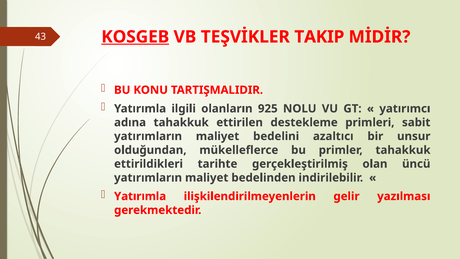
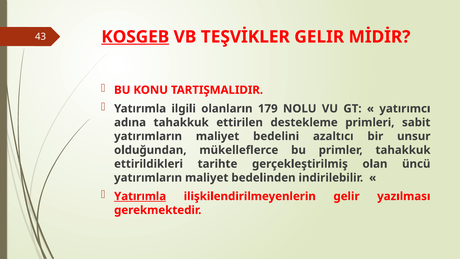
TEŞVİKLER TAKIP: TAKIP -> GELIR
925: 925 -> 179
Yatırımla at (140, 196) underline: none -> present
